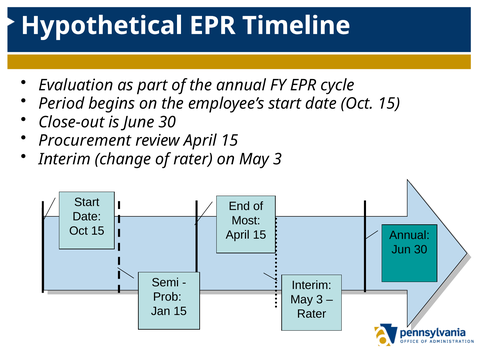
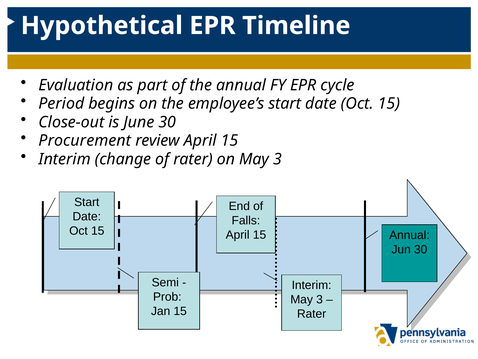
Most: Most -> Falls
